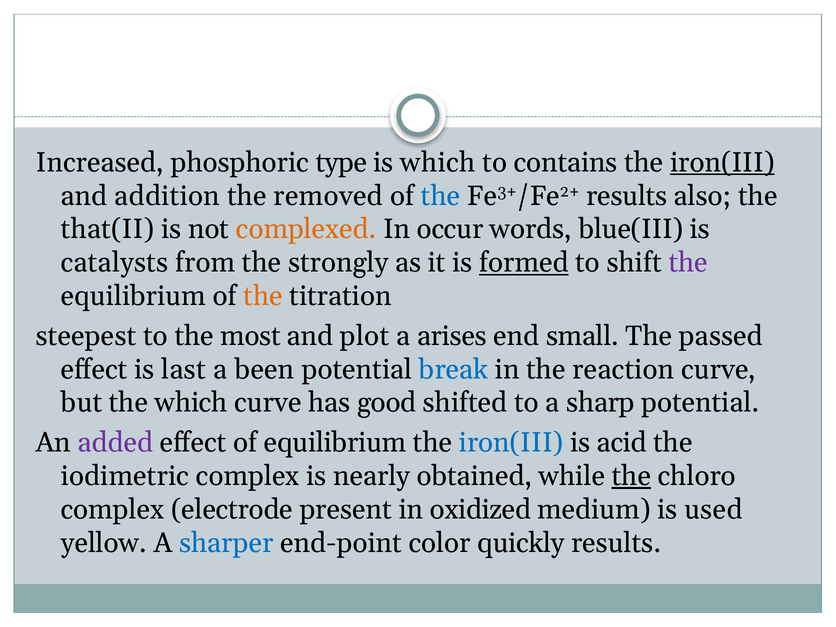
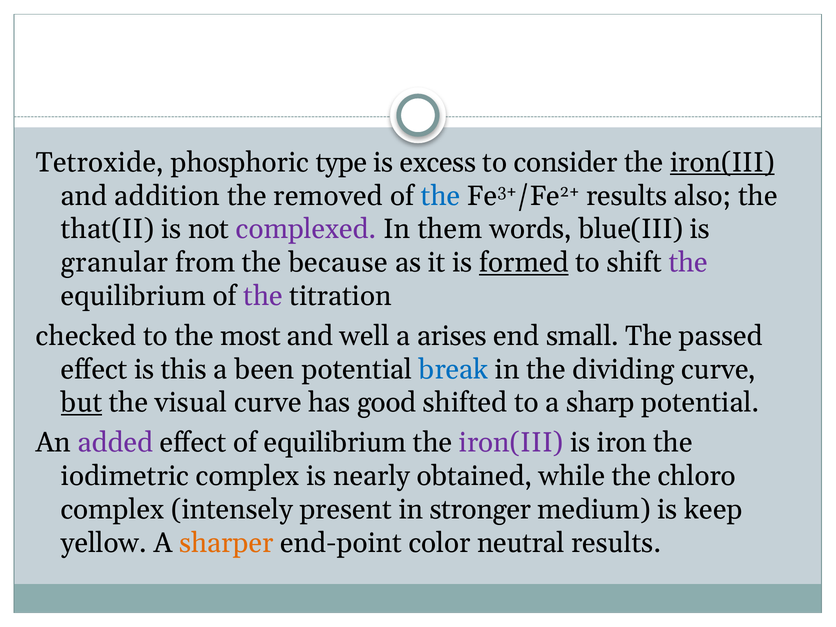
Increased: Increased -> Tetroxide
is which: which -> excess
contains: contains -> consider
complexed colour: orange -> purple
occur: occur -> them
catalysts: catalysts -> granular
strongly: strongly -> because
the at (263, 296) colour: orange -> purple
steepest: steepest -> checked
plot: plot -> well
last: last -> this
reaction: reaction -> dividing
but underline: none -> present
the which: which -> visual
iron(III at (511, 443) colour: blue -> purple
acid: acid -> iron
the at (631, 476) underline: present -> none
electrode: electrode -> intensely
oxidized: oxidized -> stronger
used: used -> keep
sharper colour: blue -> orange
quickly: quickly -> neutral
